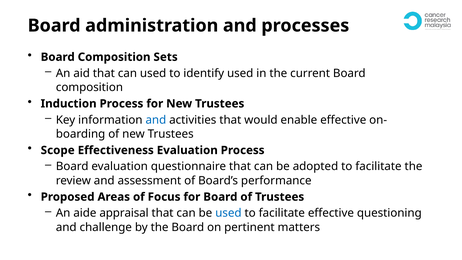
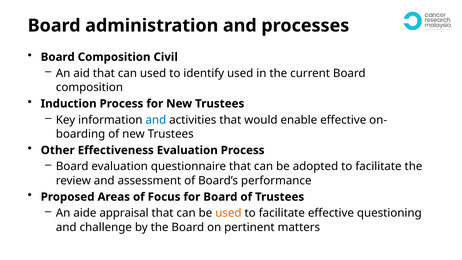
Sets: Sets -> Civil
Scope: Scope -> Other
used at (228, 213) colour: blue -> orange
